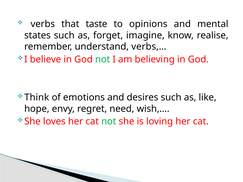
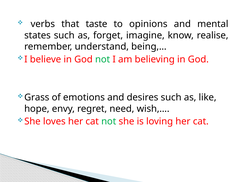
verbs,…: verbs,… -> being,…
Think: Think -> Grass
